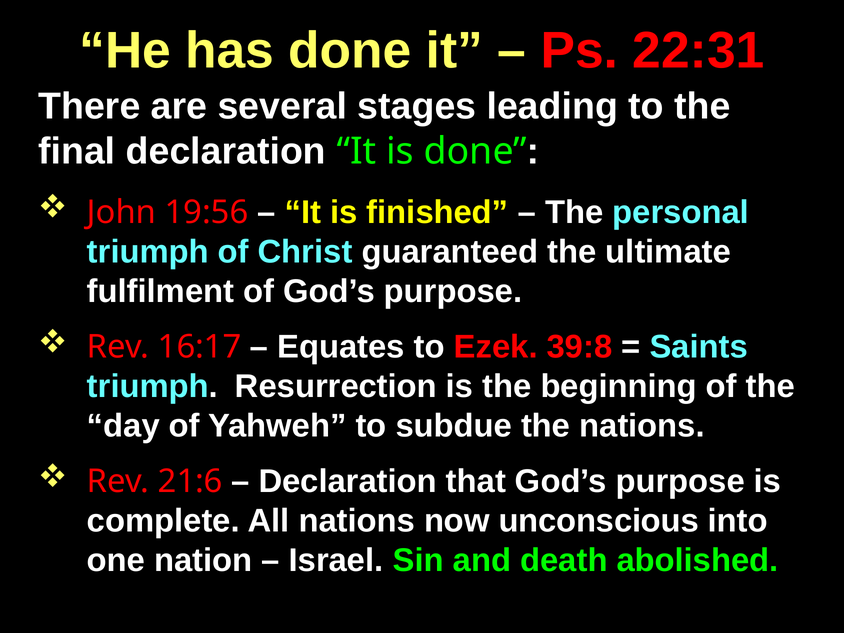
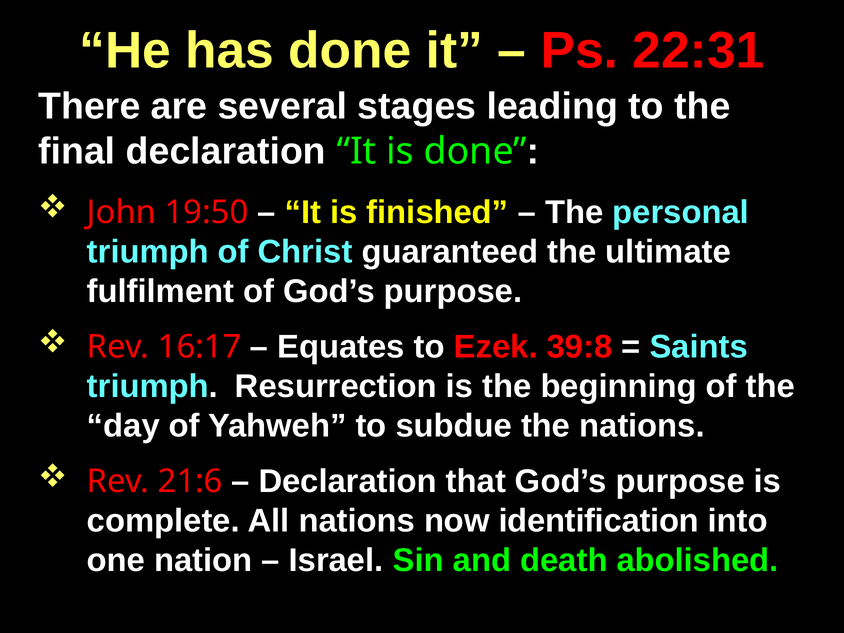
19:56: 19:56 -> 19:50
unconscious: unconscious -> identification
